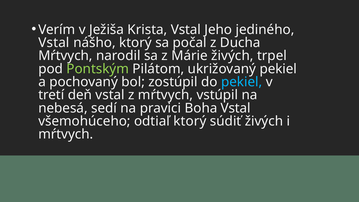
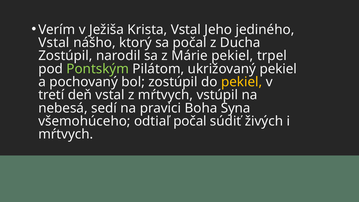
Mŕtvych at (65, 56): Mŕtvych -> Zostúpil
Márie živých: živých -> pekiel
pekiel at (242, 82) colour: light blue -> yellow
Boha Vstal: Vstal -> Syna
odtiaľ ktorý: ktorý -> počal
